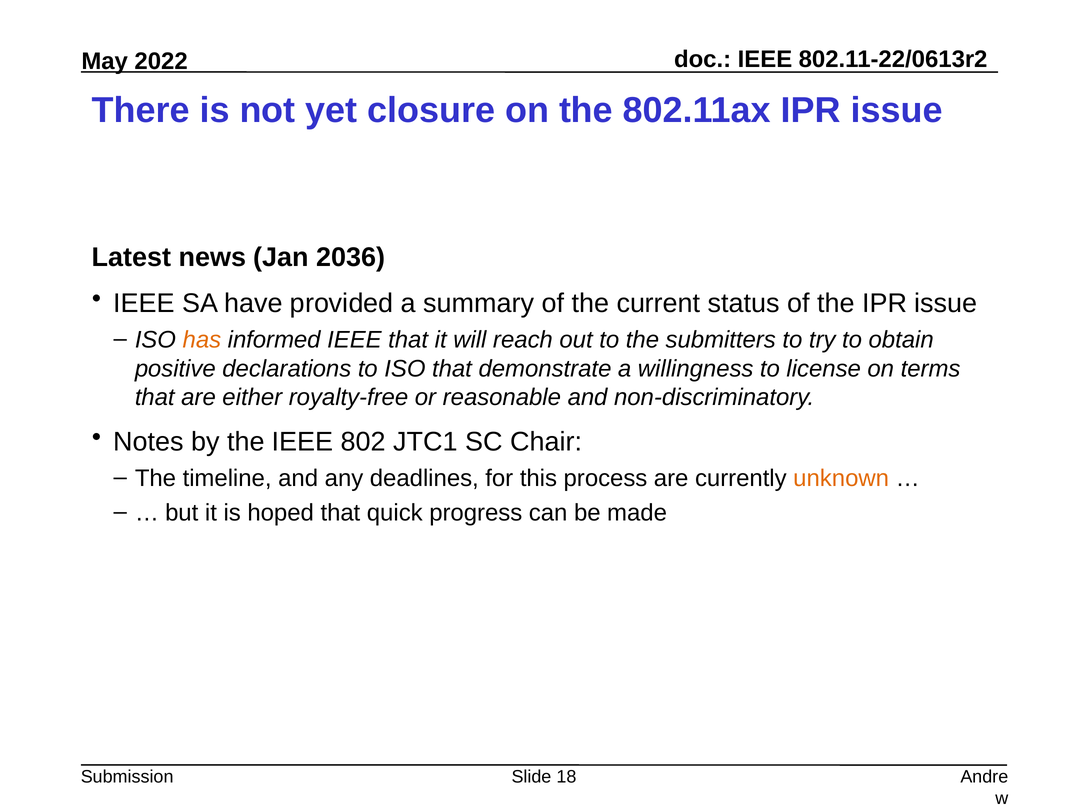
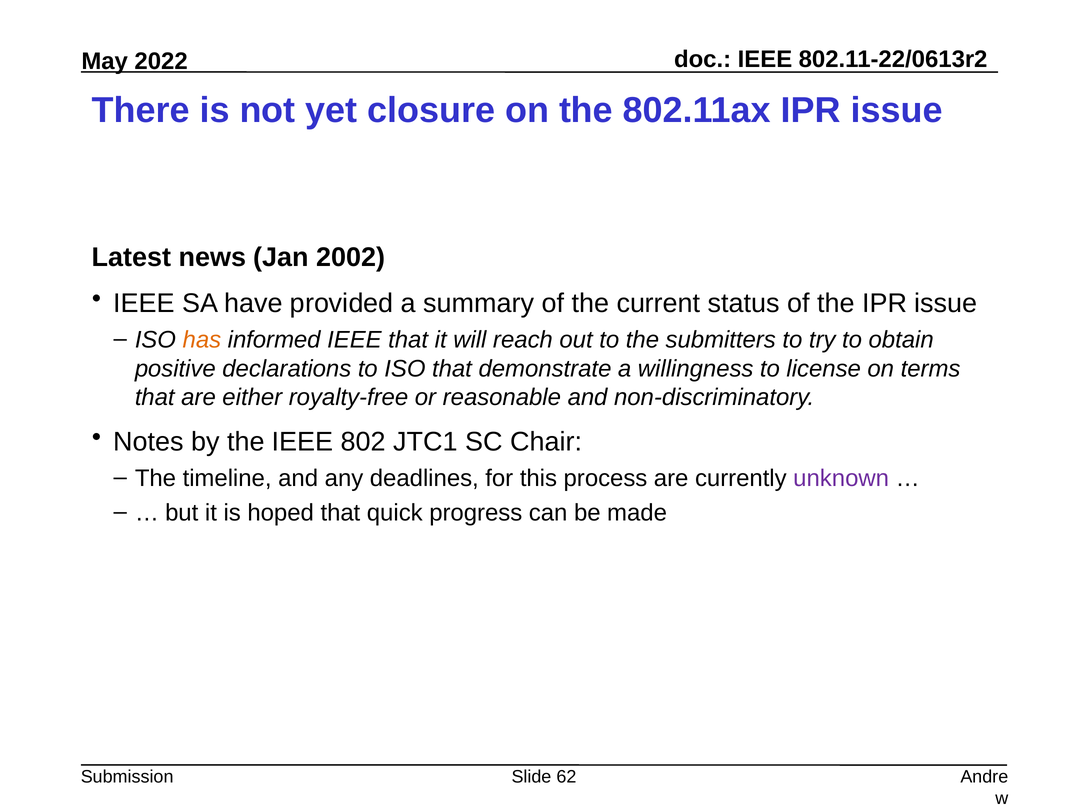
2036: 2036 -> 2002
unknown colour: orange -> purple
18: 18 -> 62
